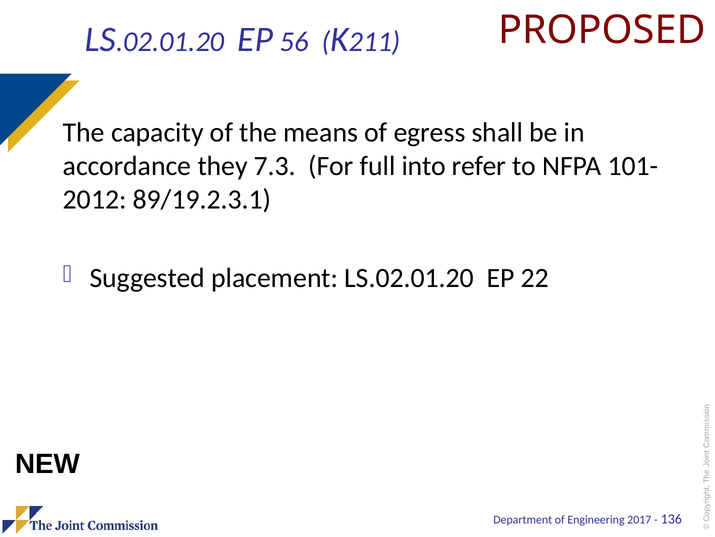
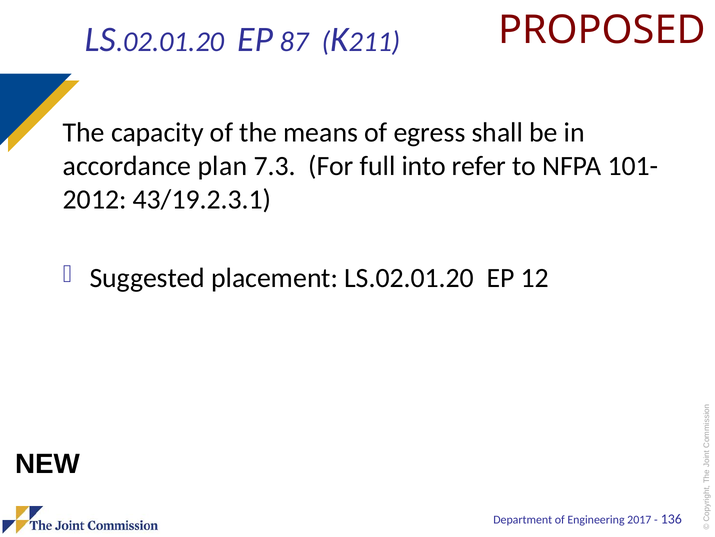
56: 56 -> 87
they: they -> plan
89/19.2.3.1: 89/19.2.3.1 -> 43/19.2.3.1
22: 22 -> 12
